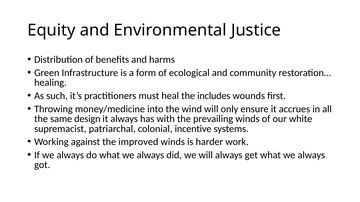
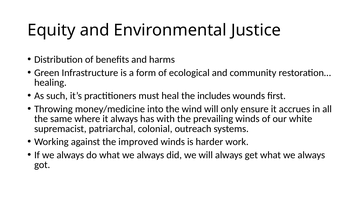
design: design -> where
incentive: incentive -> outreach
